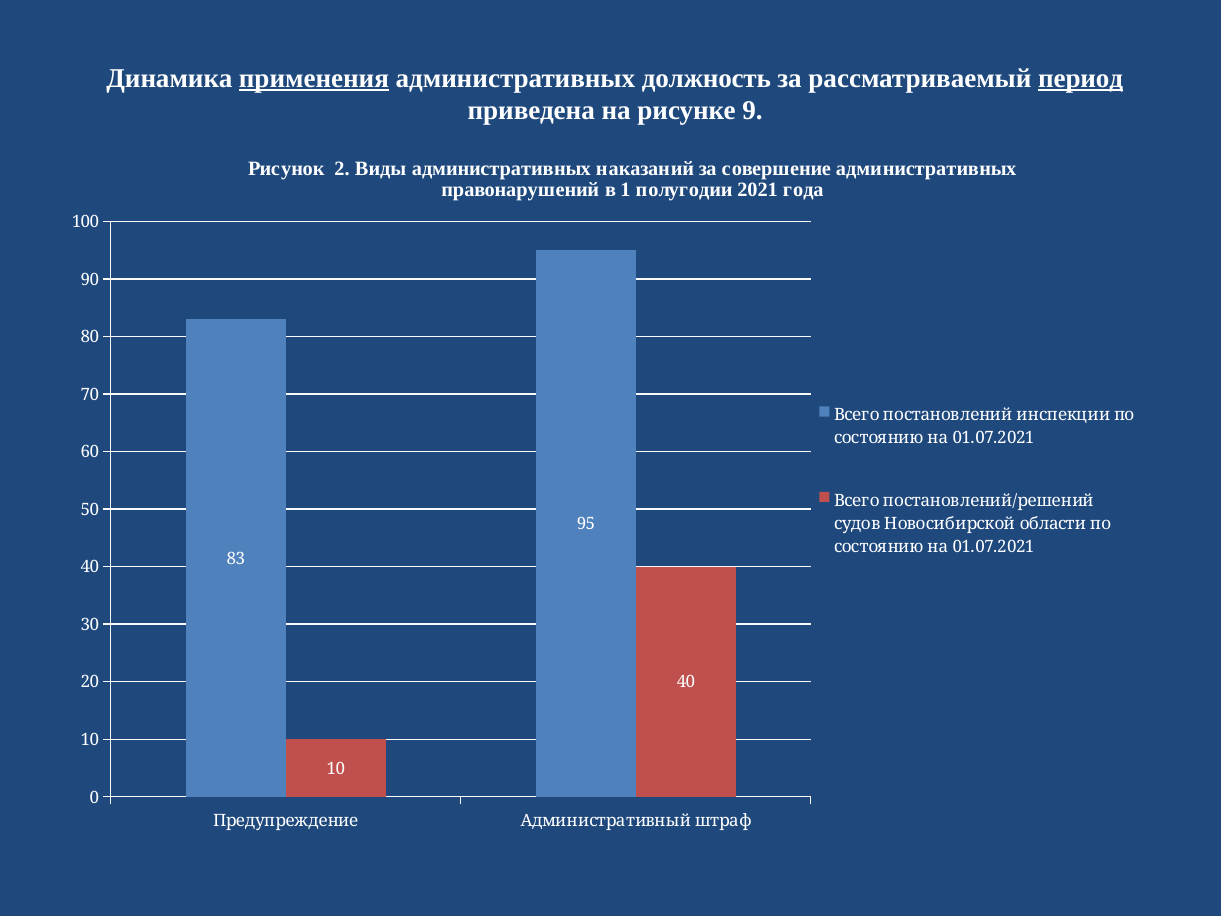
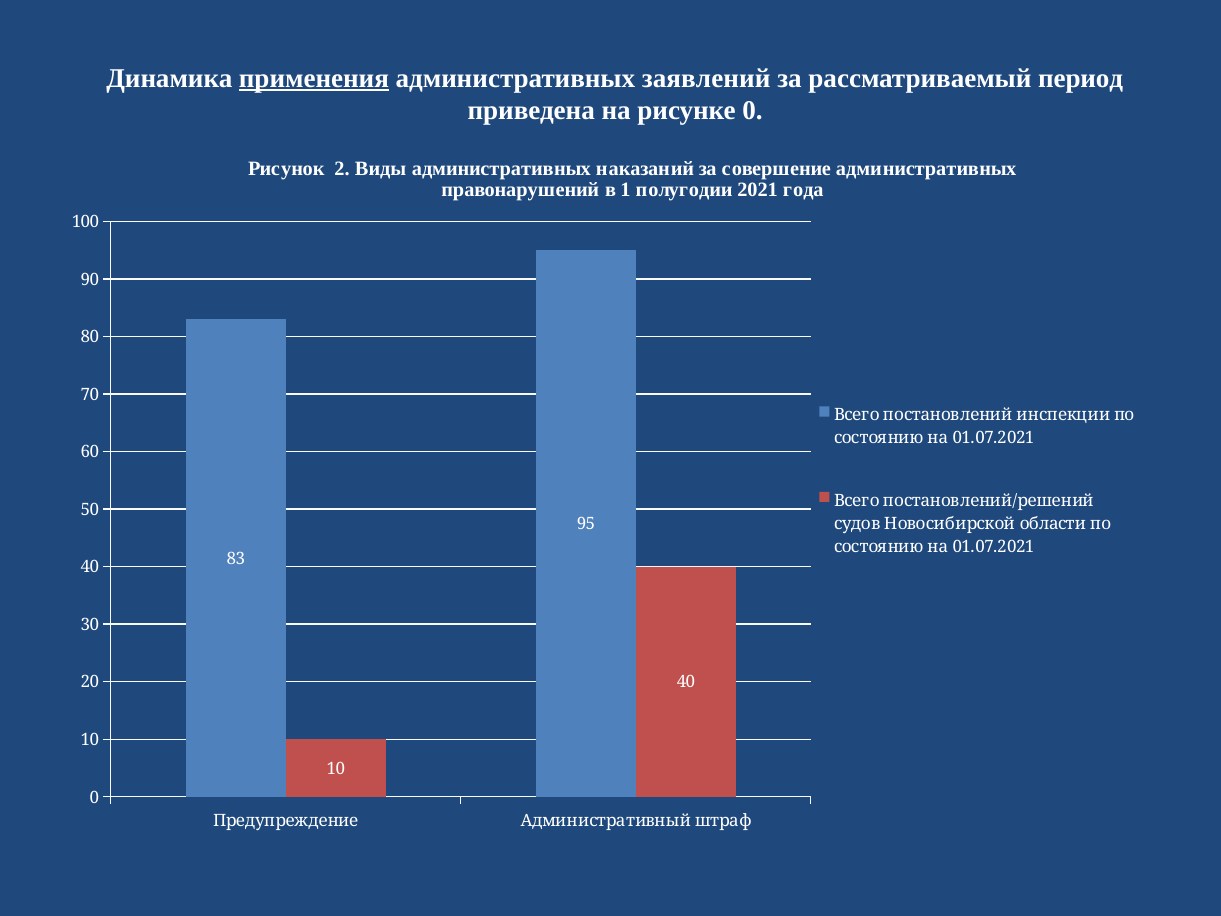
должность: должность -> заявлений
период underline: present -> none
рисунке 9: 9 -> 0
